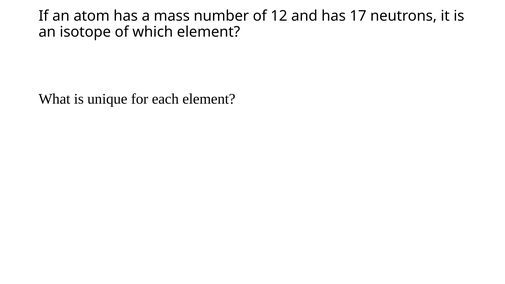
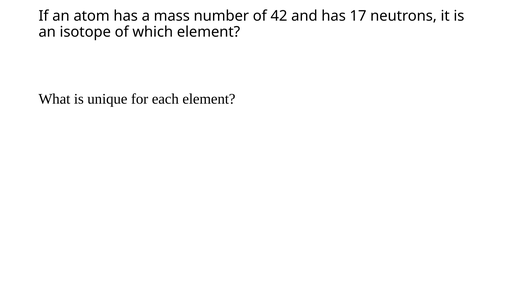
12: 12 -> 42
